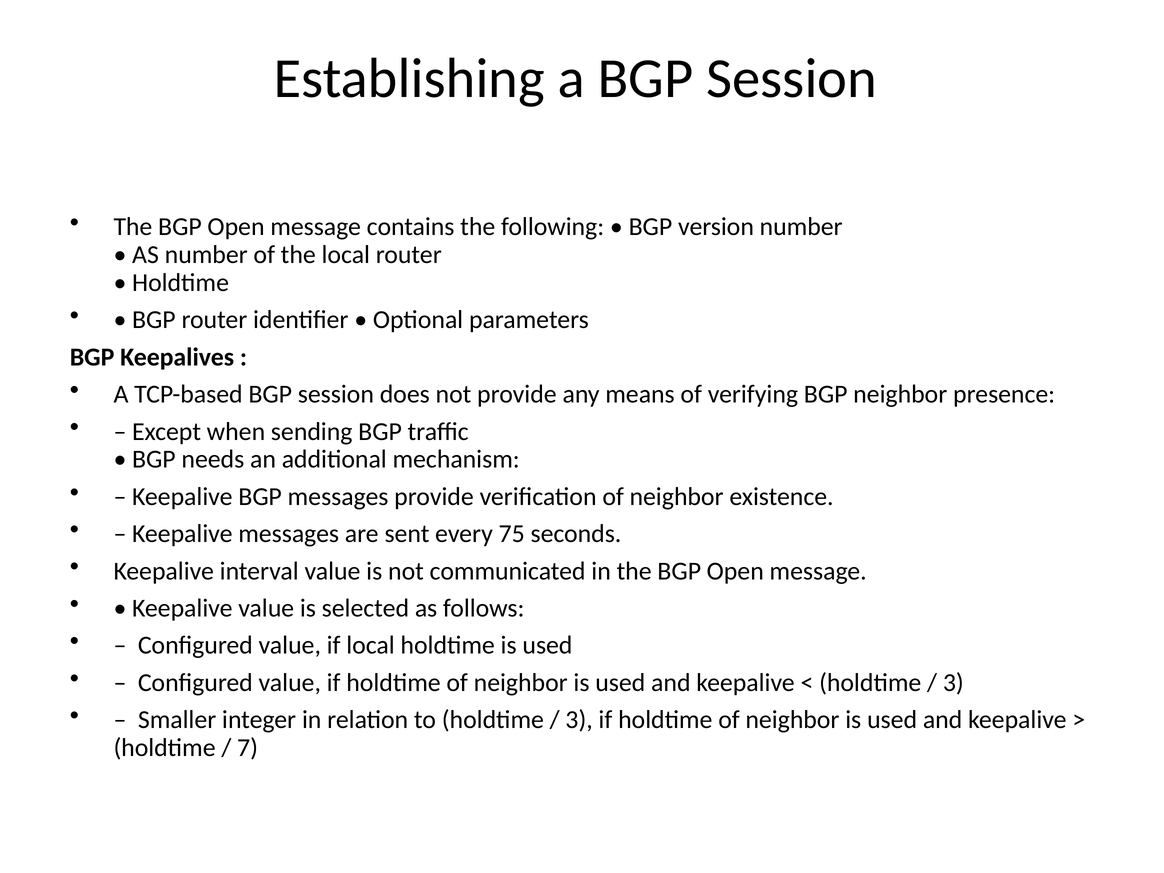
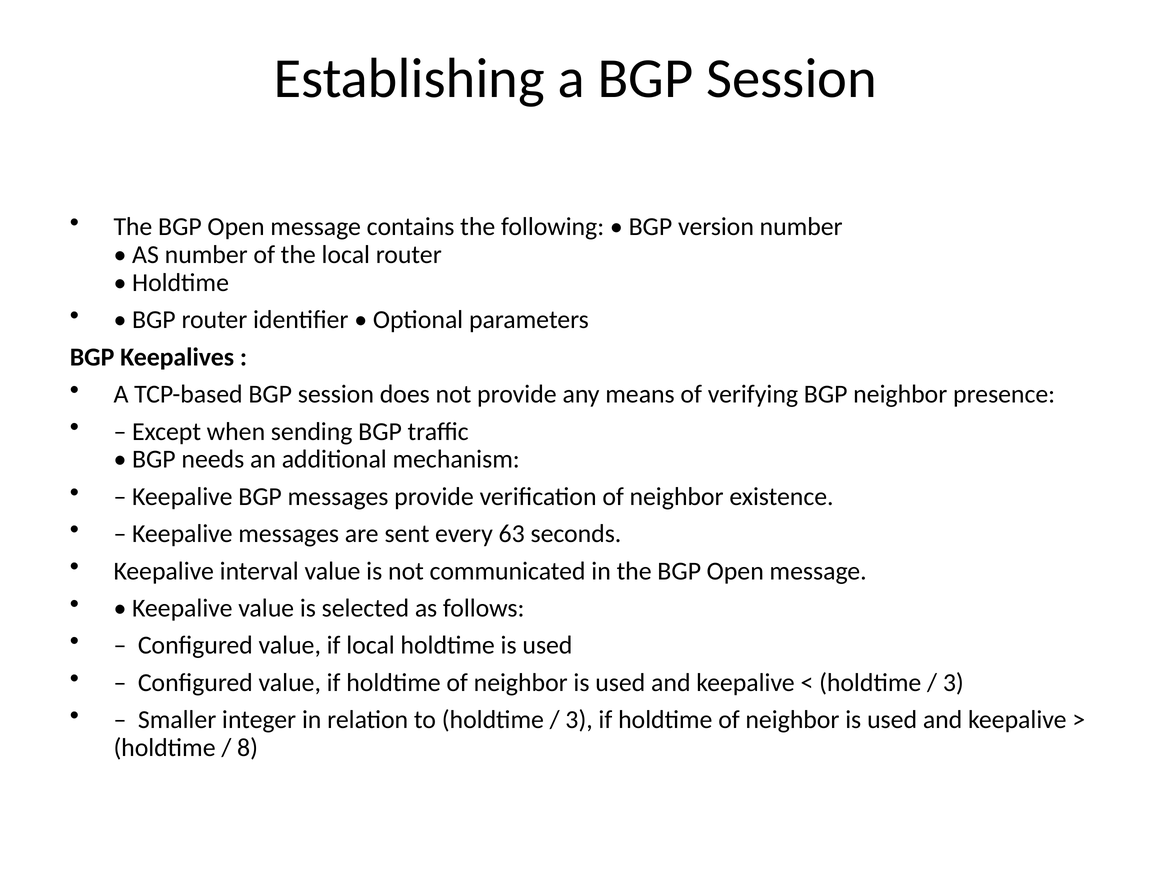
75: 75 -> 63
7: 7 -> 8
